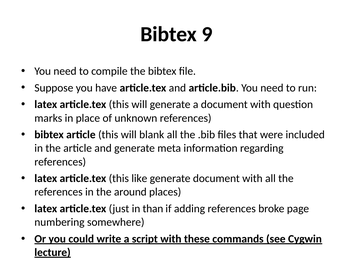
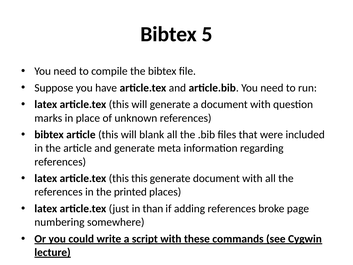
9: 9 -> 5
this like: like -> this
around: around -> printed
